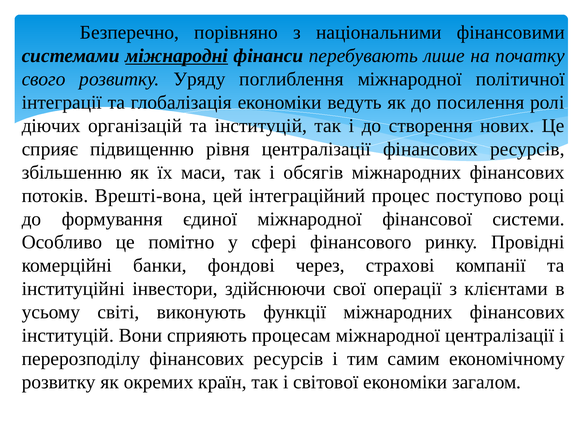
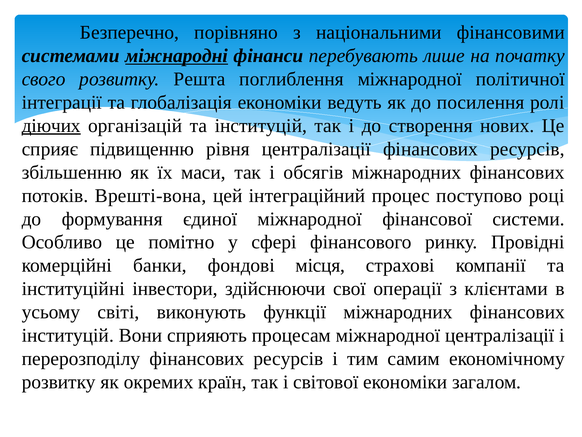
Уряду: Уряду -> Решта
діючих underline: none -> present
через: через -> місця
